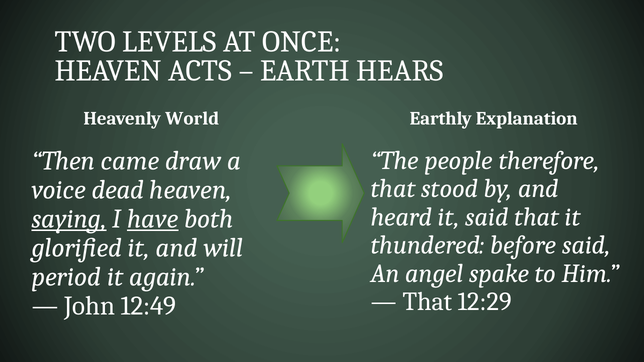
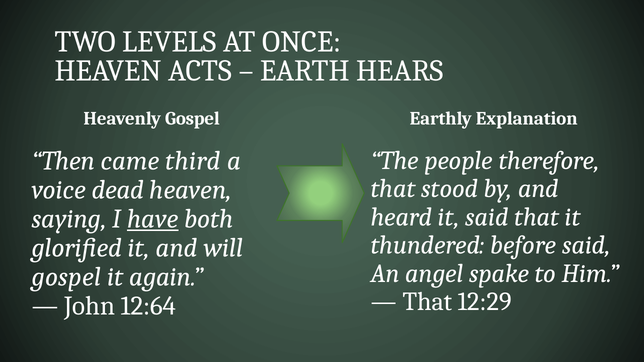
Heavenly World: World -> Gospel
draw: draw -> third
saying underline: present -> none
period at (66, 277): period -> gospel
12:49: 12:49 -> 12:64
